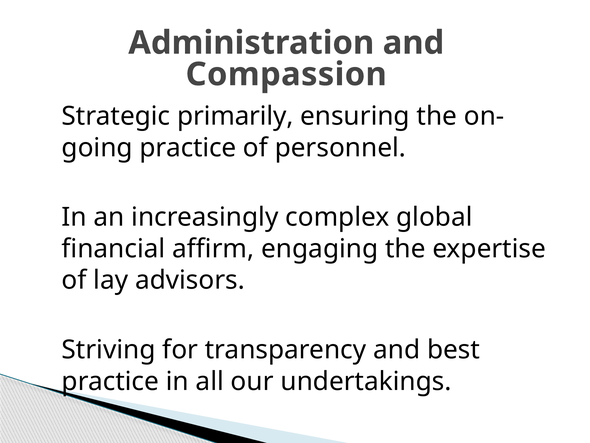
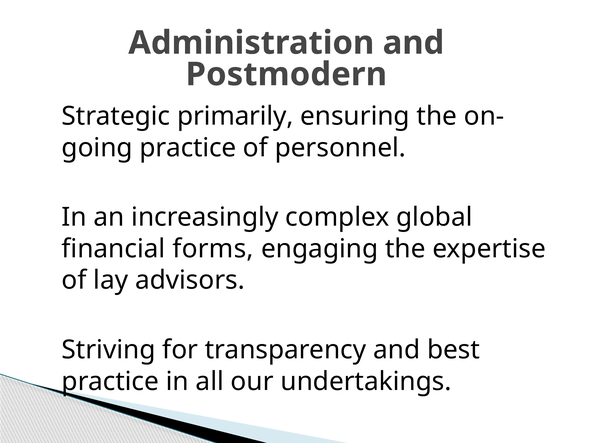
Compassion: Compassion -> Postmodern
affirm: affirm -> forms
